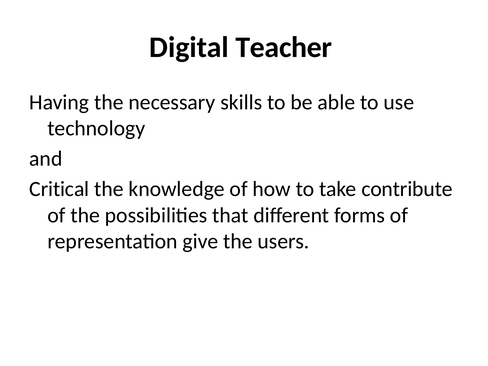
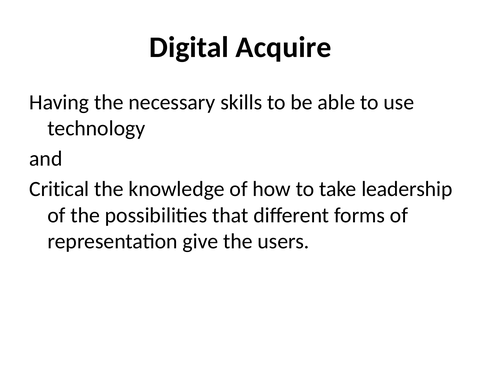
Teacher: Teacher -> Acquire
contribute: contribute -> leadership
